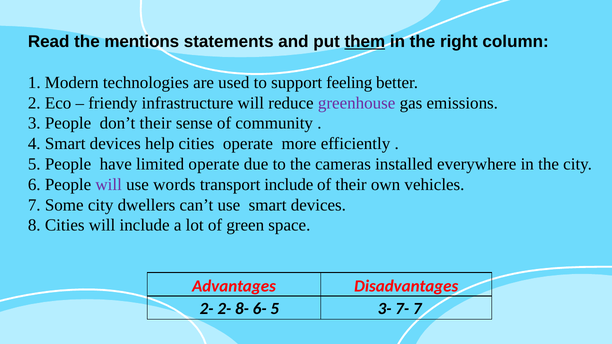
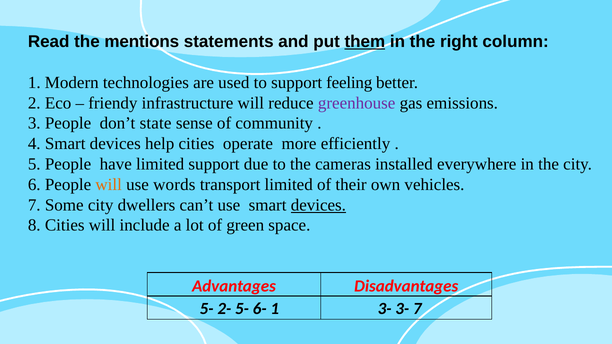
don’t their: their -> state
limited operate: operate -> support
will at (109, 185) colour: purple -> orange
transport include: include -> limited
devices at (318, 205) underline: none -> present
2- at (207, 309): 2- -> 5-
2- 8-: 8- -> 5-
6- 5: 5 -> 1
3- 7-: 7- -> 3-
